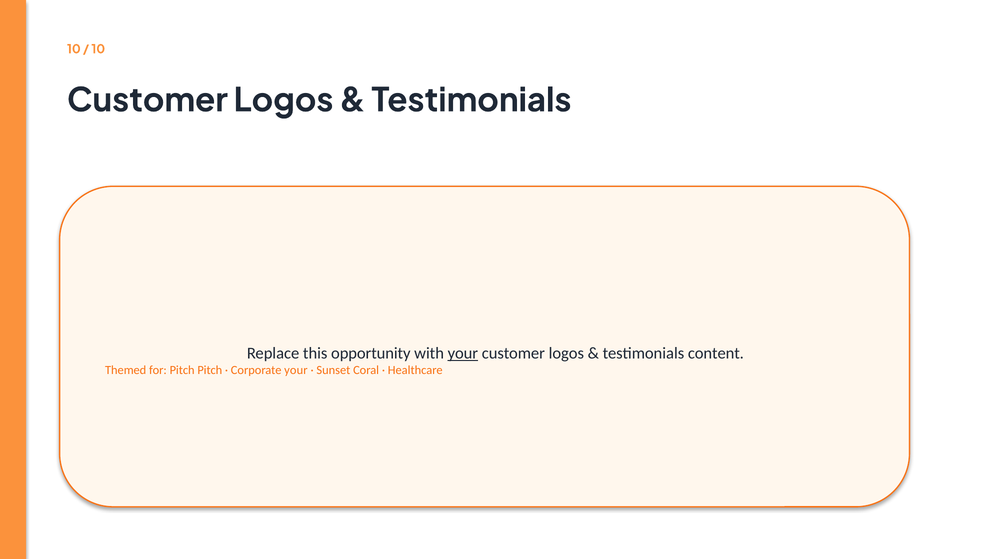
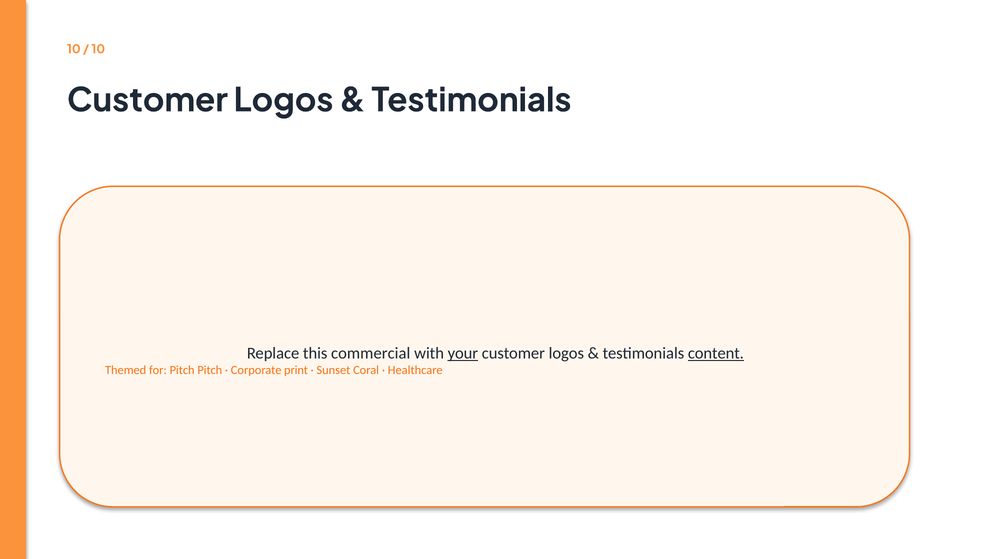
opportunity: opportunity -> commercial
content underline: none -> present
Corporate your: your -> print
